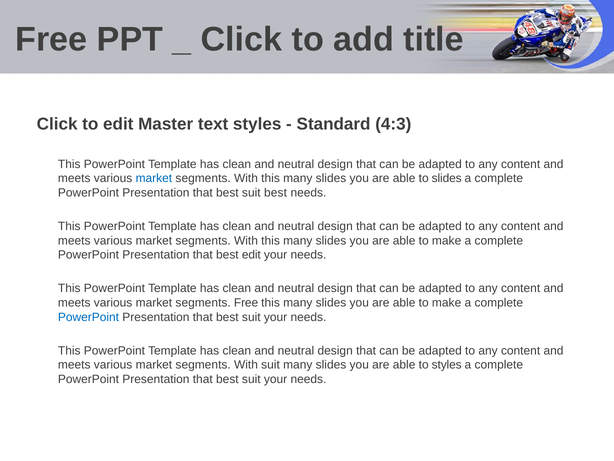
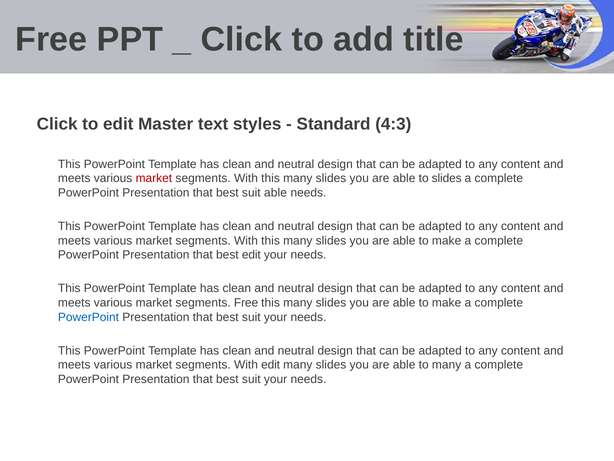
market at (154, 178) colour: blue -> red
suit best: best -> able
With suit: suit -> edit
to styles: styles -> many
